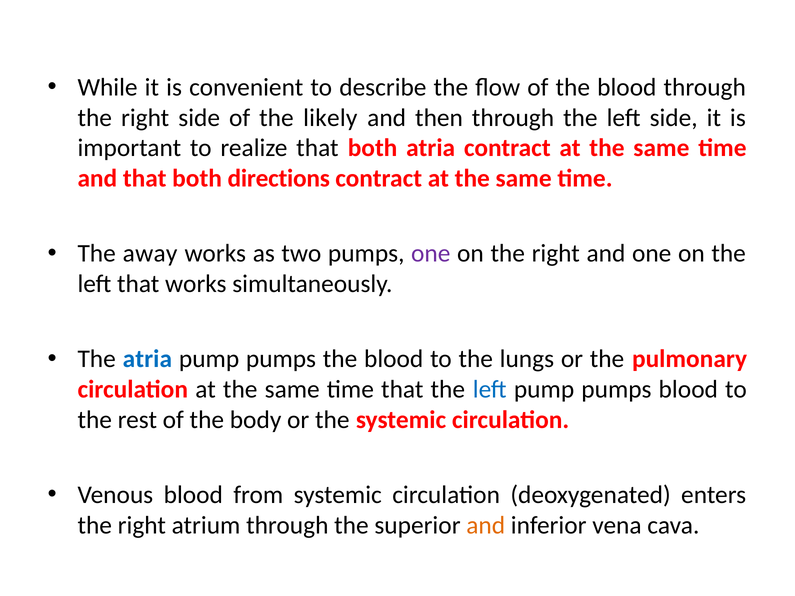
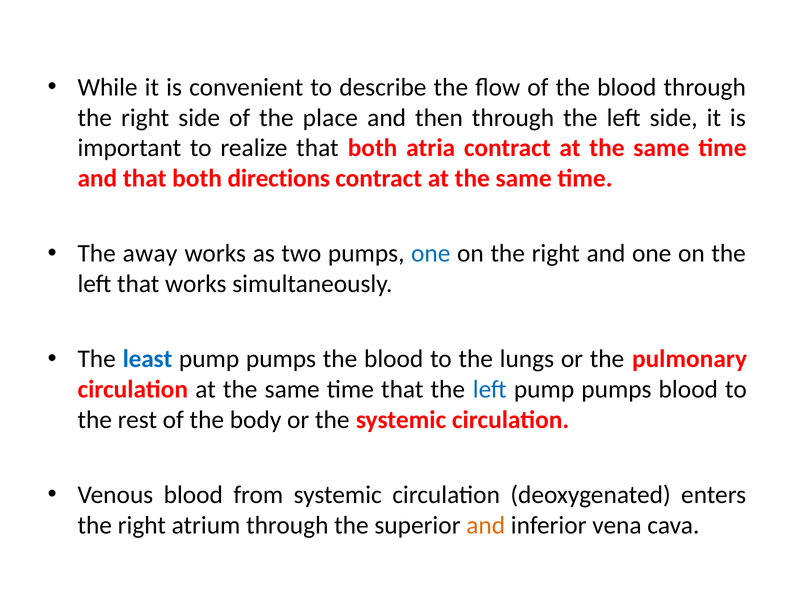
likely: likely -> place
one at (431, 254) colour: purple -> blue
The atria: atria -> least
